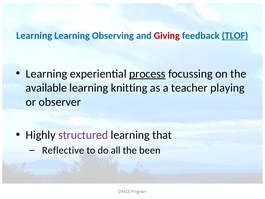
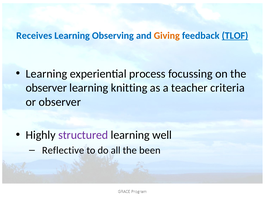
Learning at (34, 36): Learning -> Receives
Giving colour: red -> orange
process underline: present -> none
available at (46, 88): available -> observer
playing: playing -> criteria
that: that -> well
